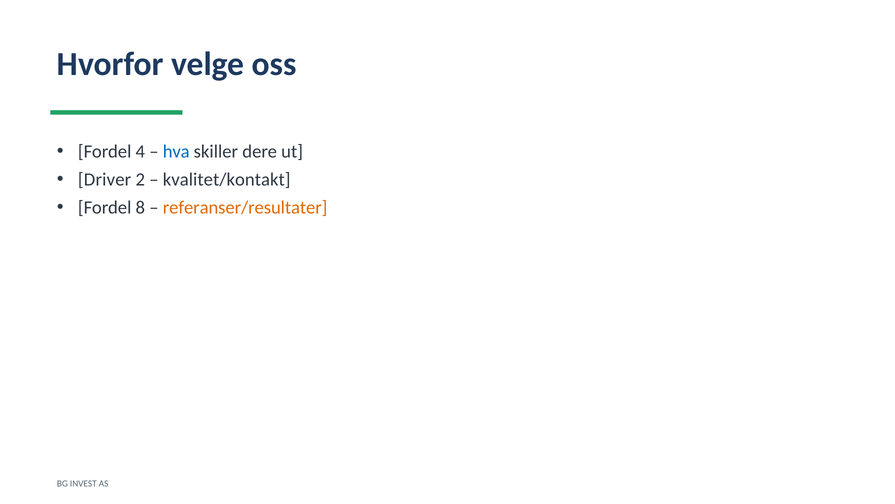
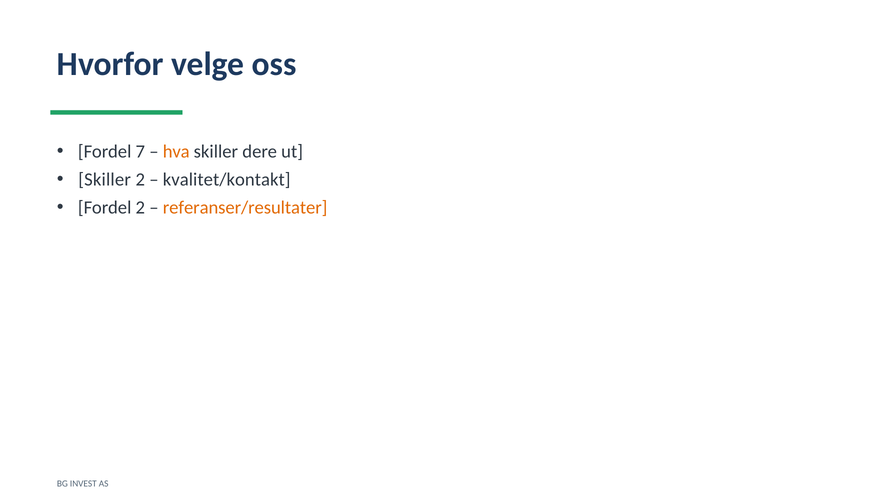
4: 4 -> 7
hva colour: blue -> orange
Driver at (105, 180): Driver -> Skiller
Fordel 8: 8 -> 2
